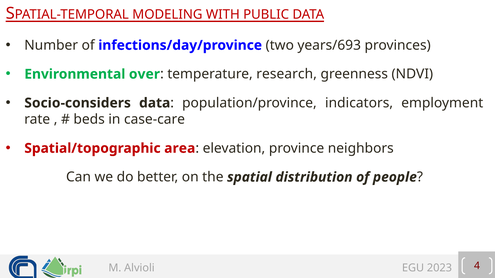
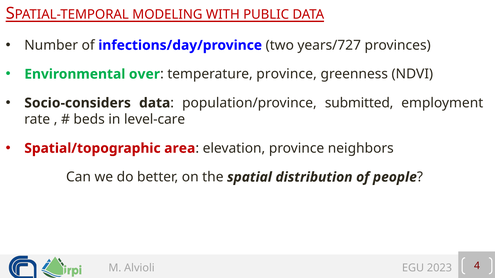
years/693: years/693 -> years/727
temperature research: research -> province
indicators: indicators -> submitted
case-care: case-care -> level-care
